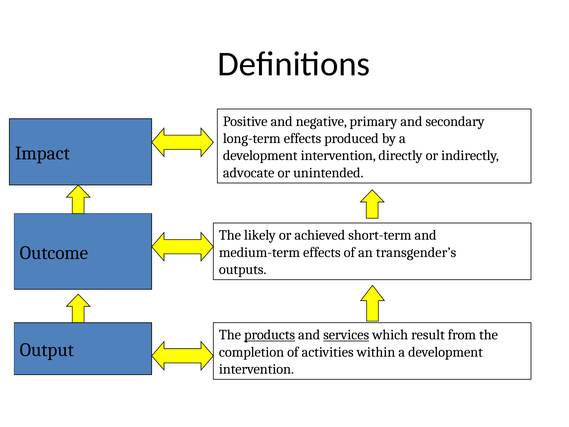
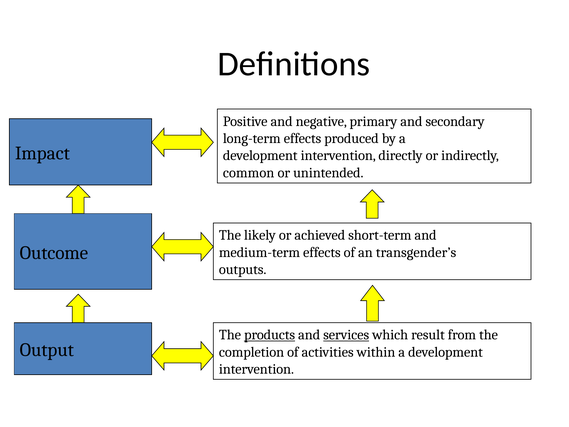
advocate: advocate -> common
